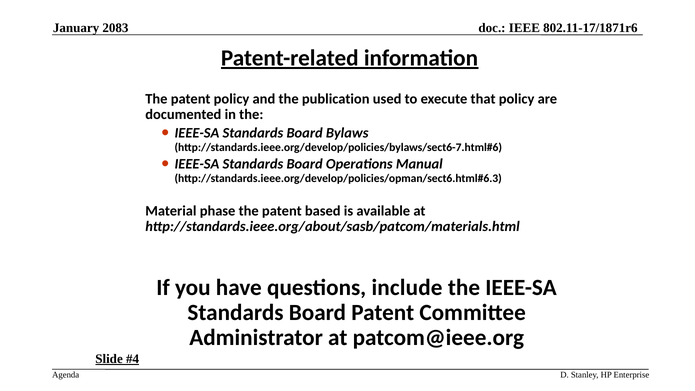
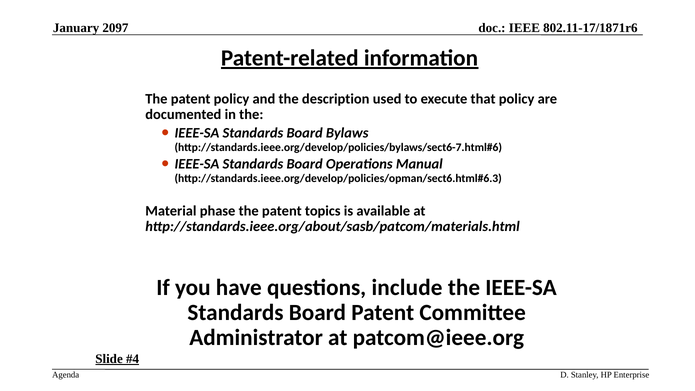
2083: 2083 -> 2097
publication: publication -> description
based: based -> topics
